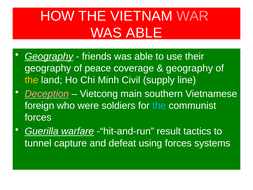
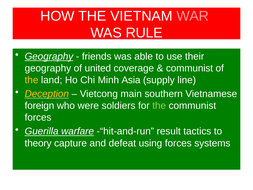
ABLE at (144, 33): ABLE -> RULE
peace: peace -> united
geography at (189, 68): geography -> communist
Civil: Civil -> Asia
Deception colour: pink -> yellow
the at (159, 106) colour: light blue -> light green
tunnel: tunnel -> theory
